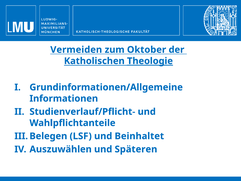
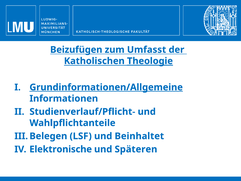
Vermeiden: Vermeiden -> Beizufügen
Oktober: Oktober -> Umfasst
Grundinformationen/Allgemeine underline: none -> present
Auszuwählen: Auszuwählen -> Elektronische
